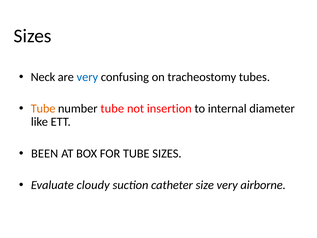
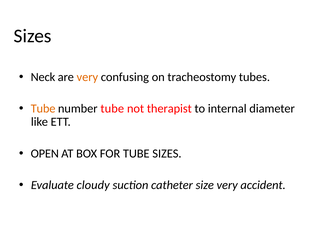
very at (87, 77) colour: blue -> orange
insertion: insertion -> therapist
BEEN: BEEN -> OPEN
airborne: airborne -> accident
